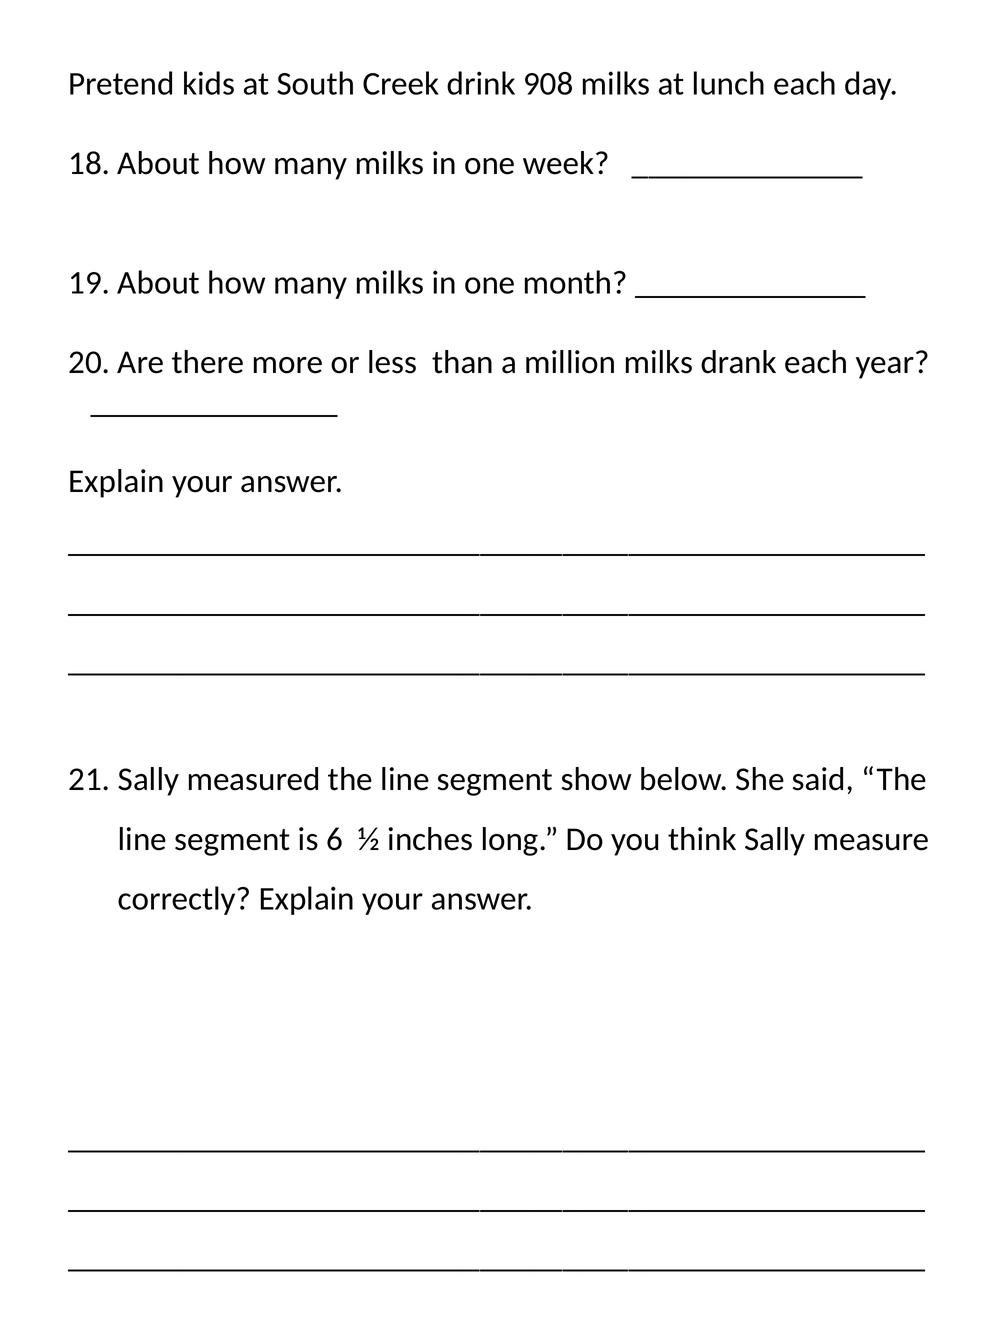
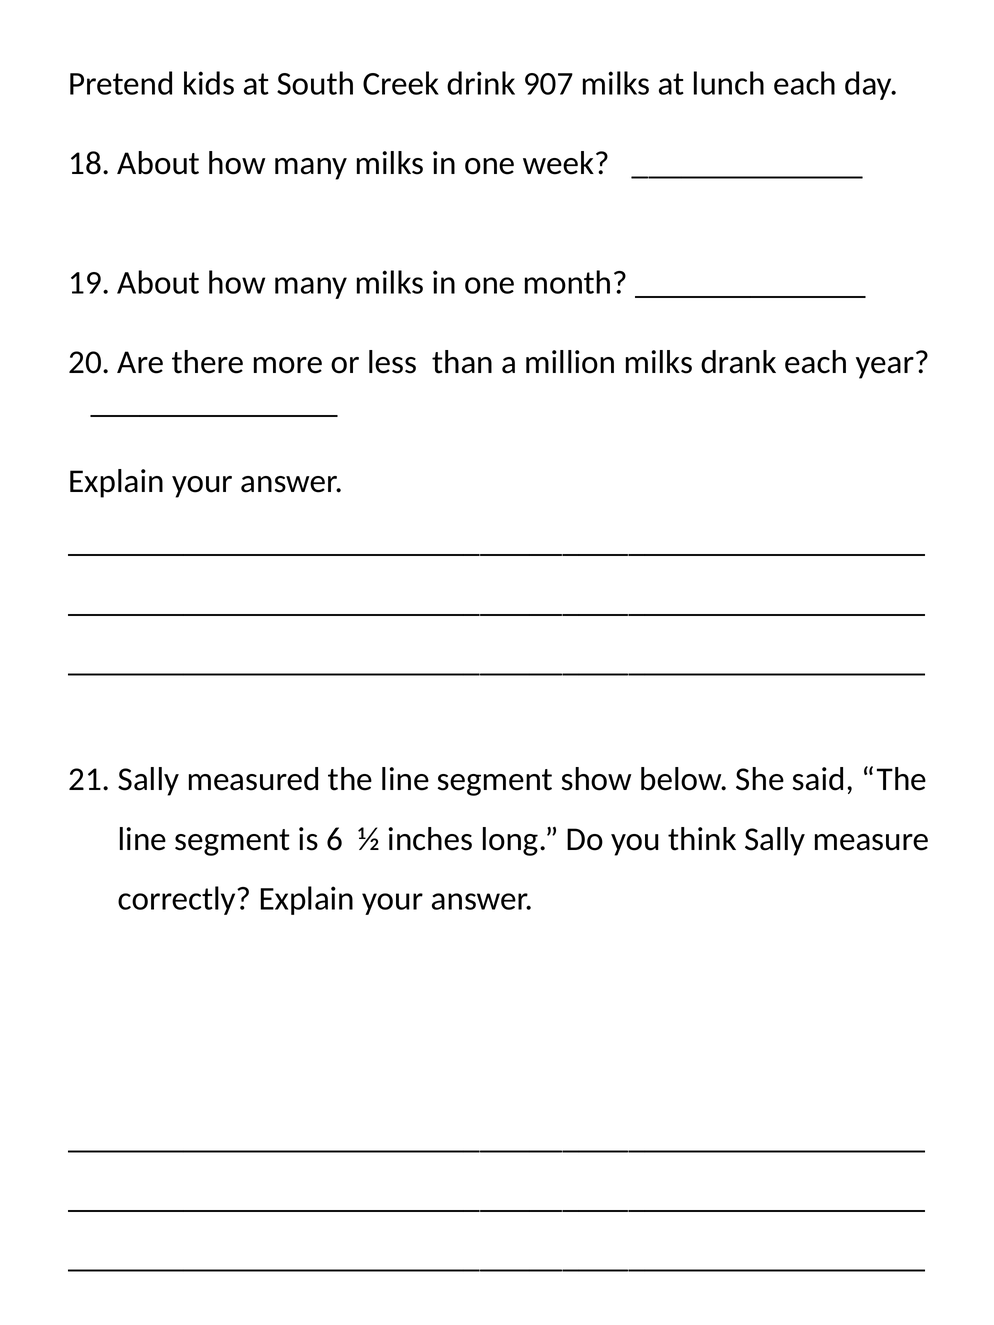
908: 908 -> 907
